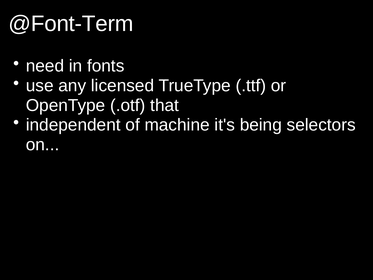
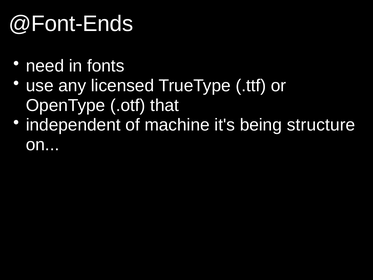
@Font-Term: @Font-Term -> @Font-Ends
selectors: selectors -> structure
